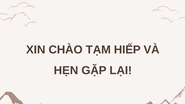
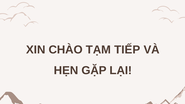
HIẾP: HIẾP -> TIẾP
